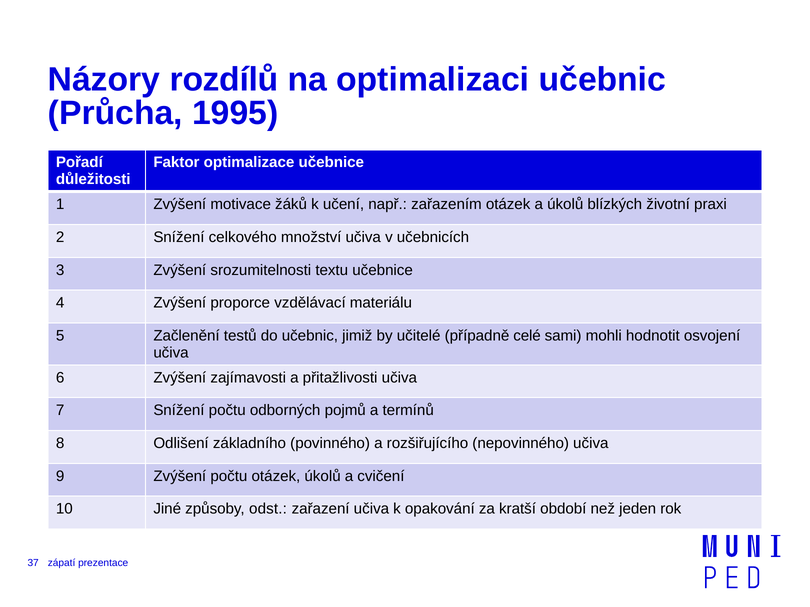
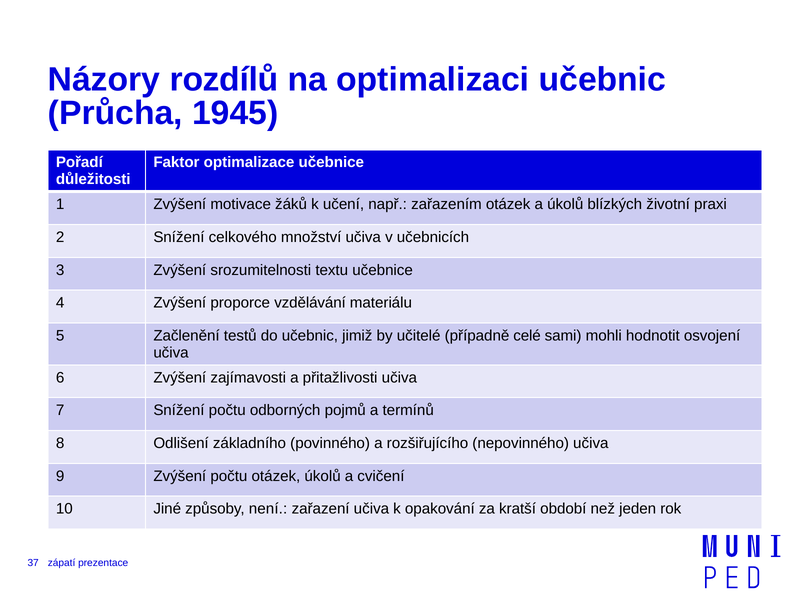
1995: 1995 -> 1945
vzdělávací: vzdělávací -> vzdělávání
odst: odst -> není
